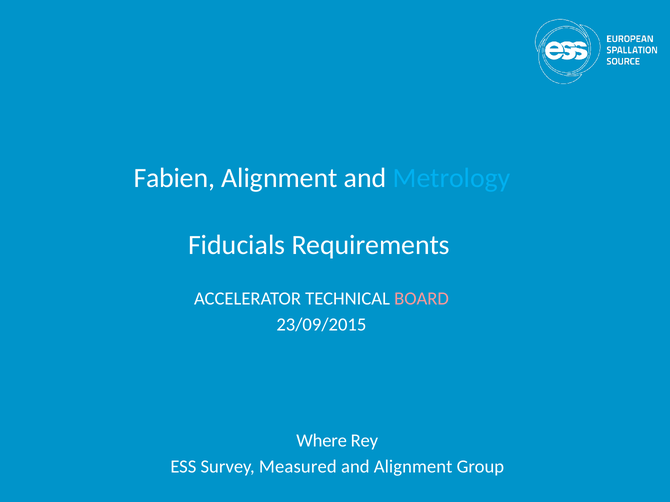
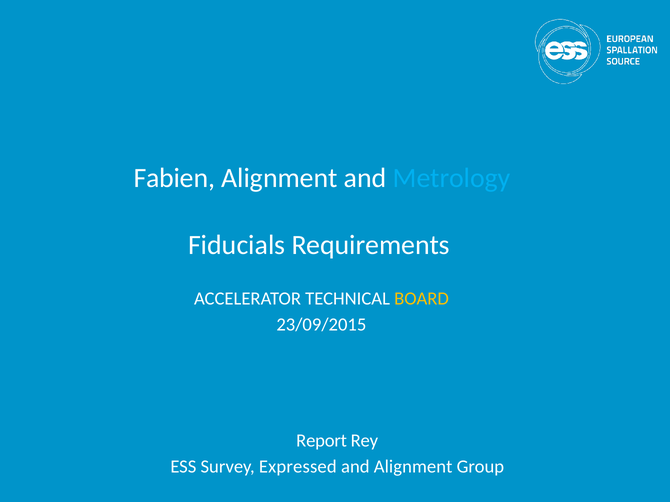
BOARD colour: pink -> yellow
Where: Where -> Report
Measured: Measured -> Expressed
